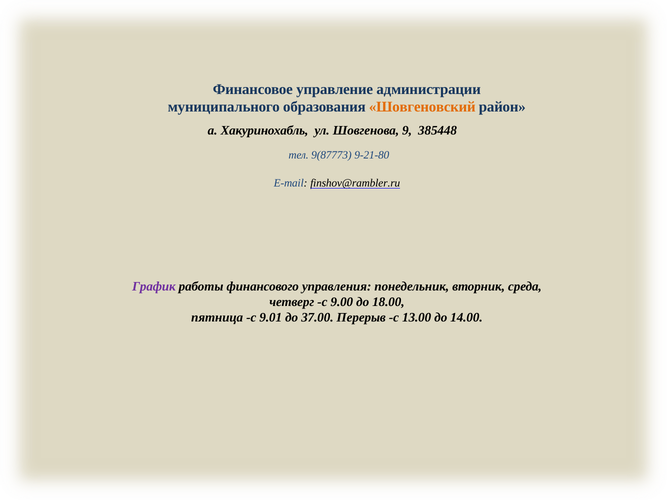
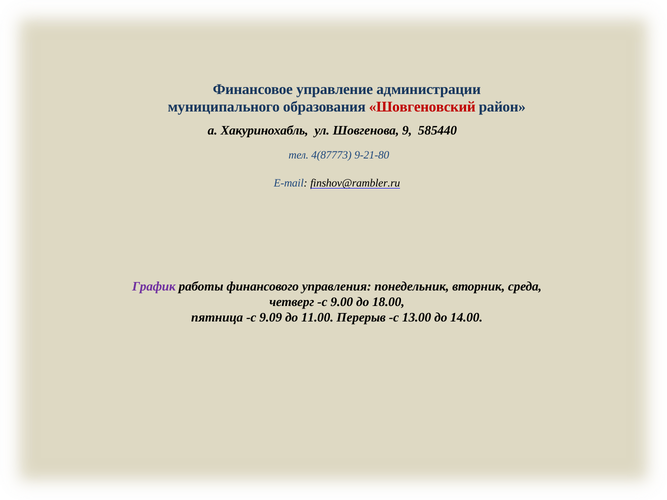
Шовгеновский colour: orange -> red
385448: 385448 -> 585440
9(87773: 9(87773 -> 4(87773
9.01: 9.01 -> 9.09
37.00: 37.00 -> 11.00
